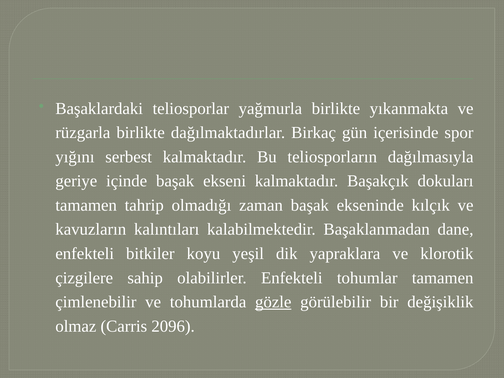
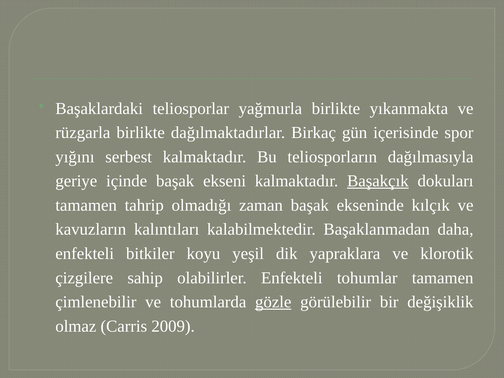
Başakçık underline: none -> present
dane: dane -> daha
2096: 2096 -> 2009
